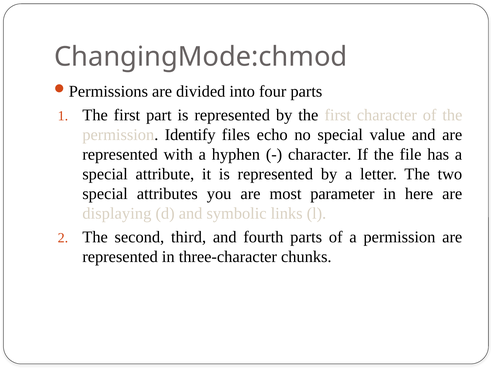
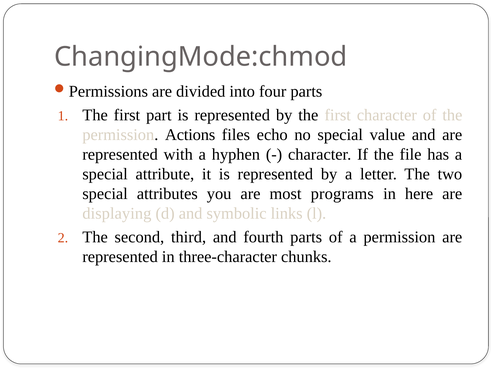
Identify: Identify -> Actions
parameter: parameter -> programs
